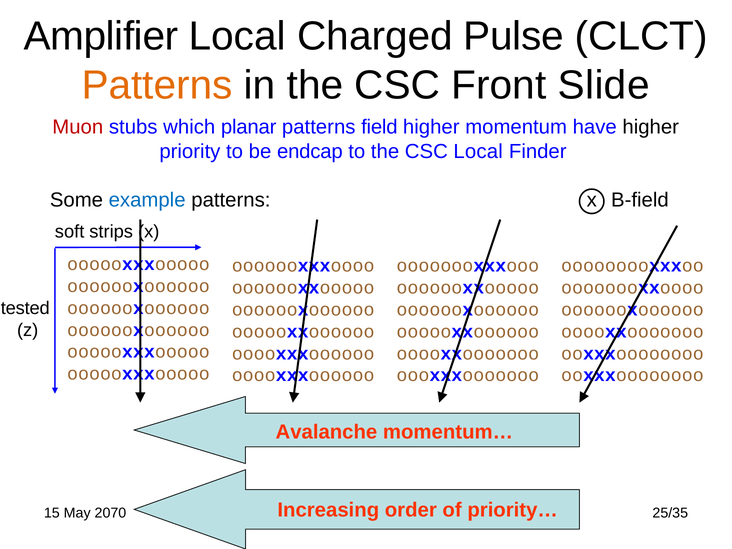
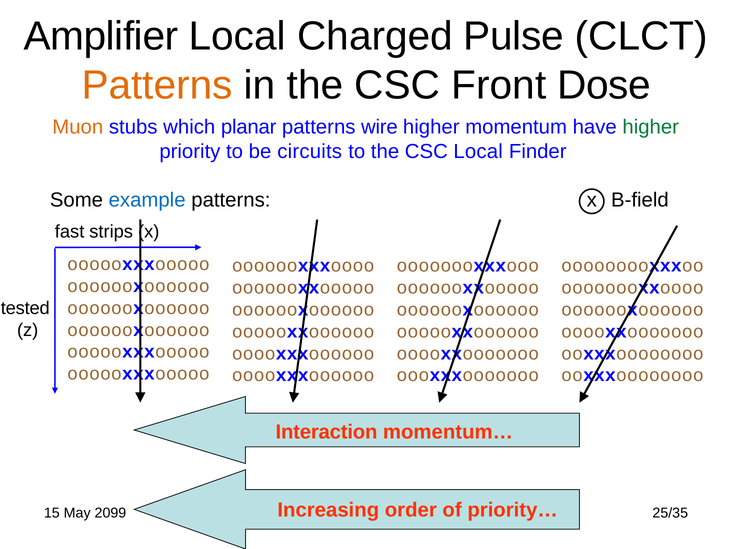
Slide: Slide -> Dose
Muon colour: red -> orange
field: field -> wire
higher at (651, 127) colour: black -> green
endcap: endcap -> circuits
soft: soft -> fast
Avalanche: Avalanche -> Interaction
2070: 2070 -> 2099
